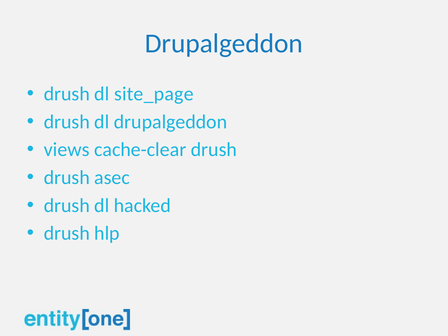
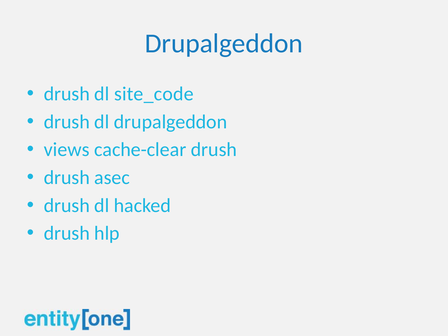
site_page: site_page -> site_code
